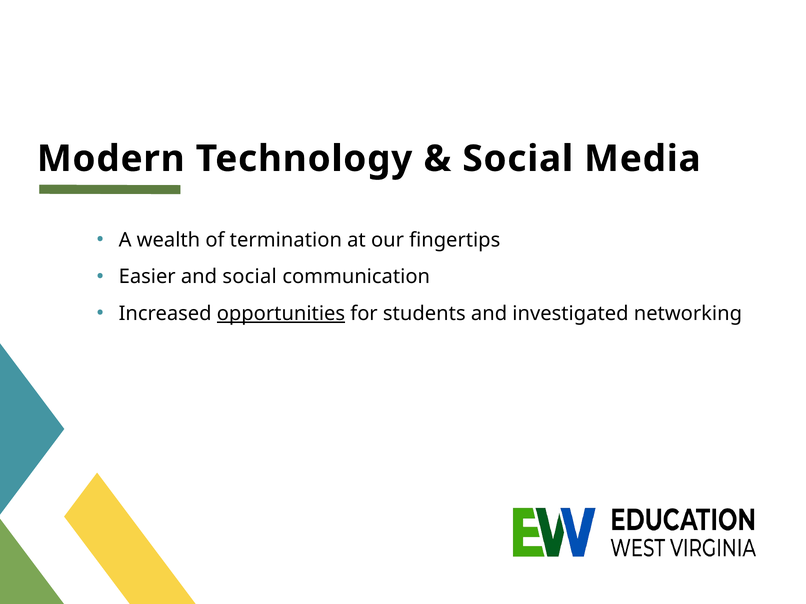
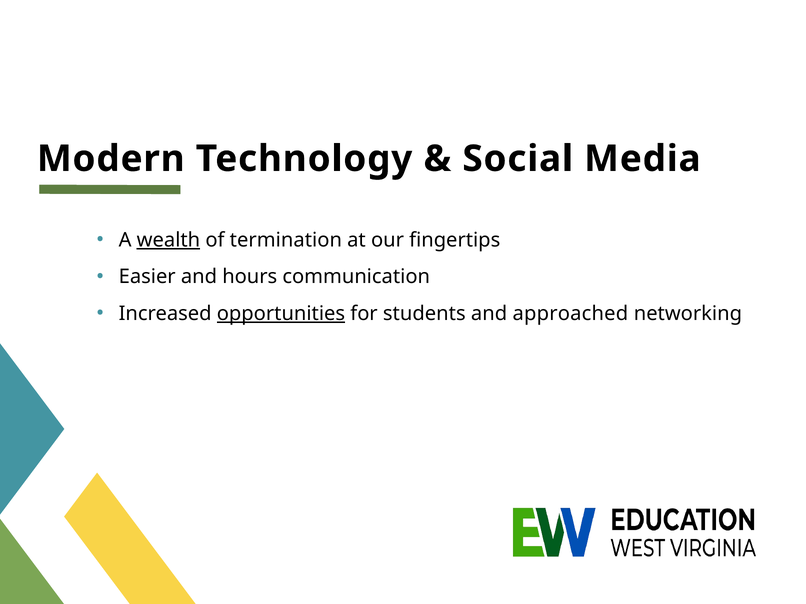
wealth underline: none -> present
and social: social -> hours
investigated: investigated -> approached
